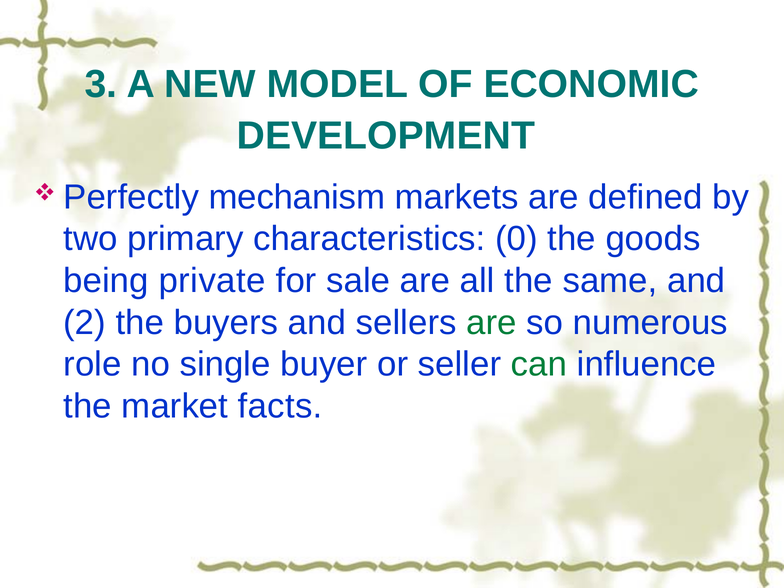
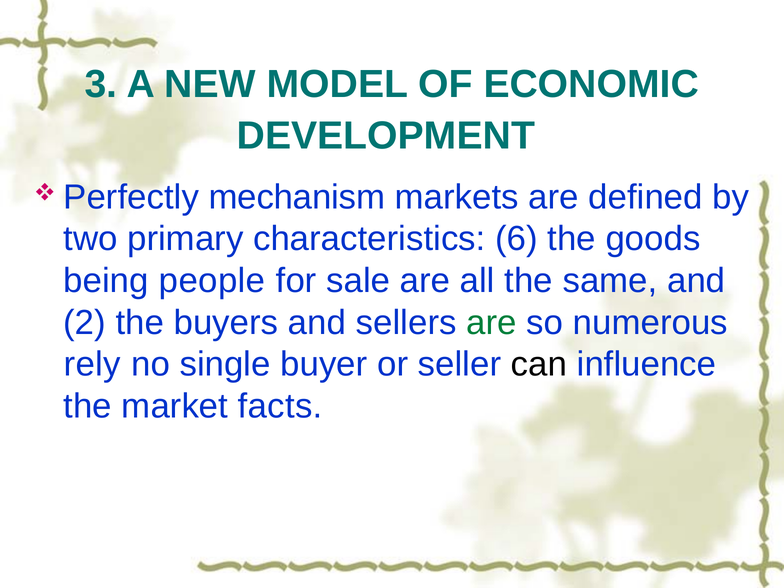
0: 0 -> 6
private: private -> people
role: role -> rely
can colour: green -> black
